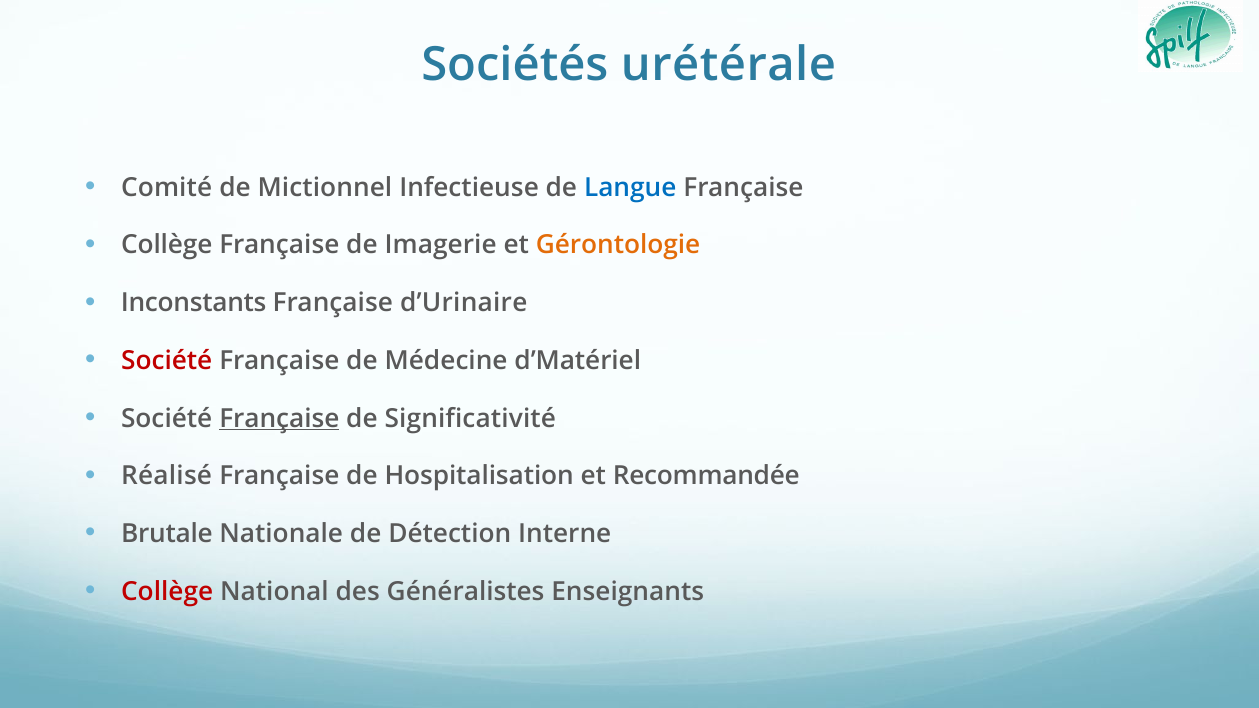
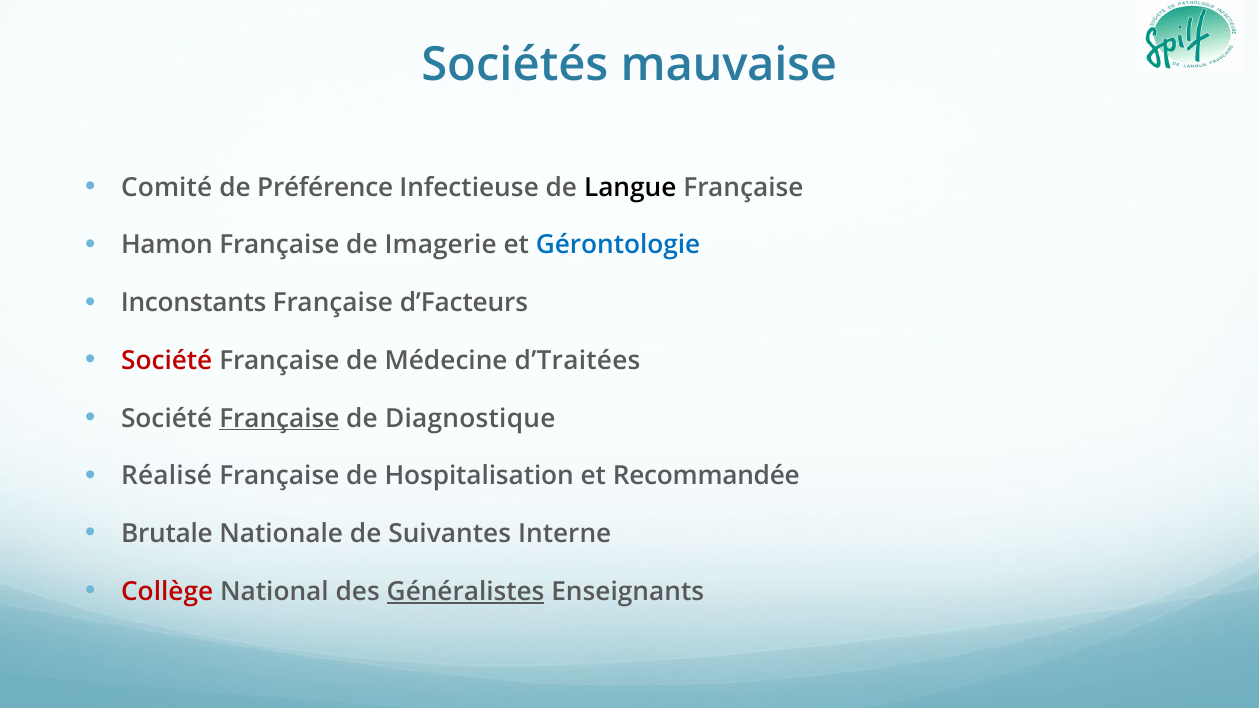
urétérale: urétérale -> mauvaise
Mictionnel: Mictionnel -> Préférence
Langue colour: blue -> black
Collège at (167, 245): Collège -> Hamon
Gérontologie colour: orange -> blue
d’Urinaire: d’Urinaire -> d’Facteurs
d’Matériel: d’Matériel -> d’Traitées
Significativité: Significativité -> Diagnostique
Détection: Détection -> Suivantes
Généralistes underline: none -> present
